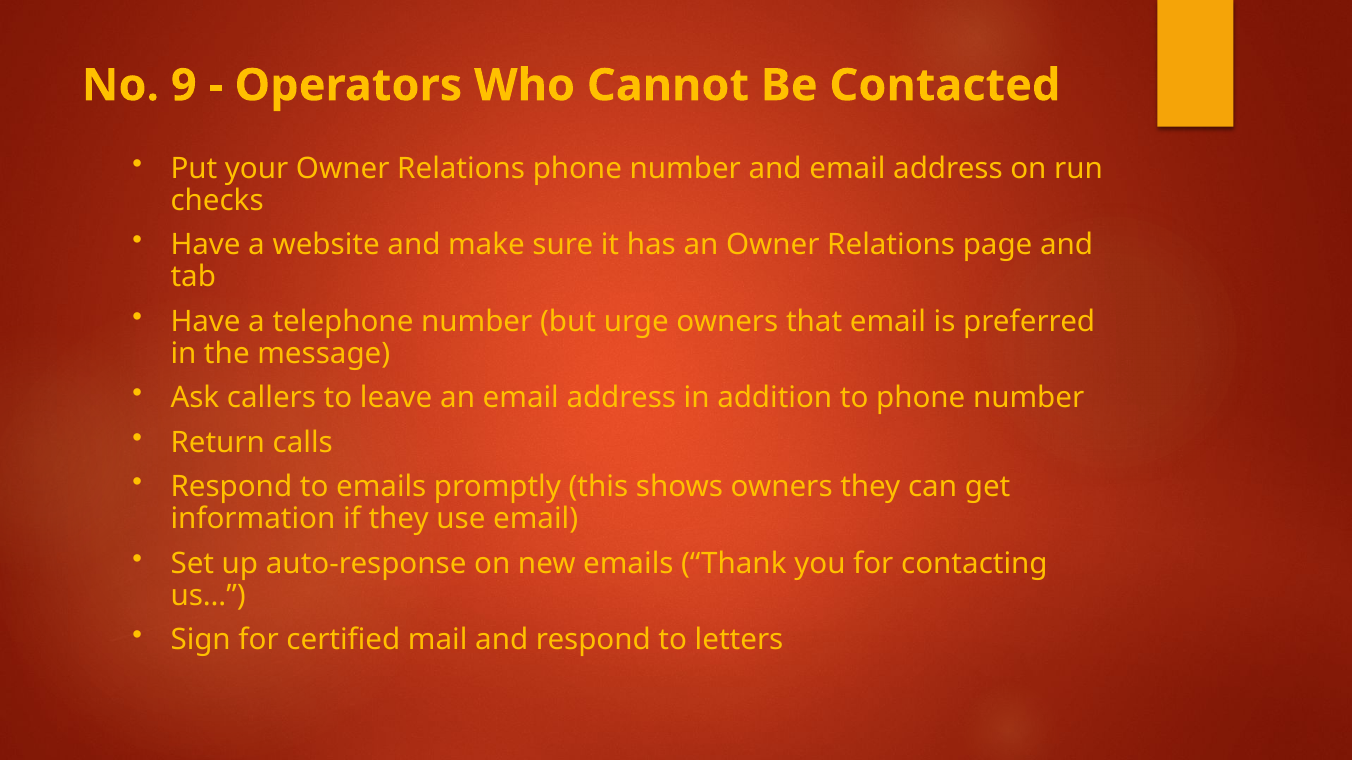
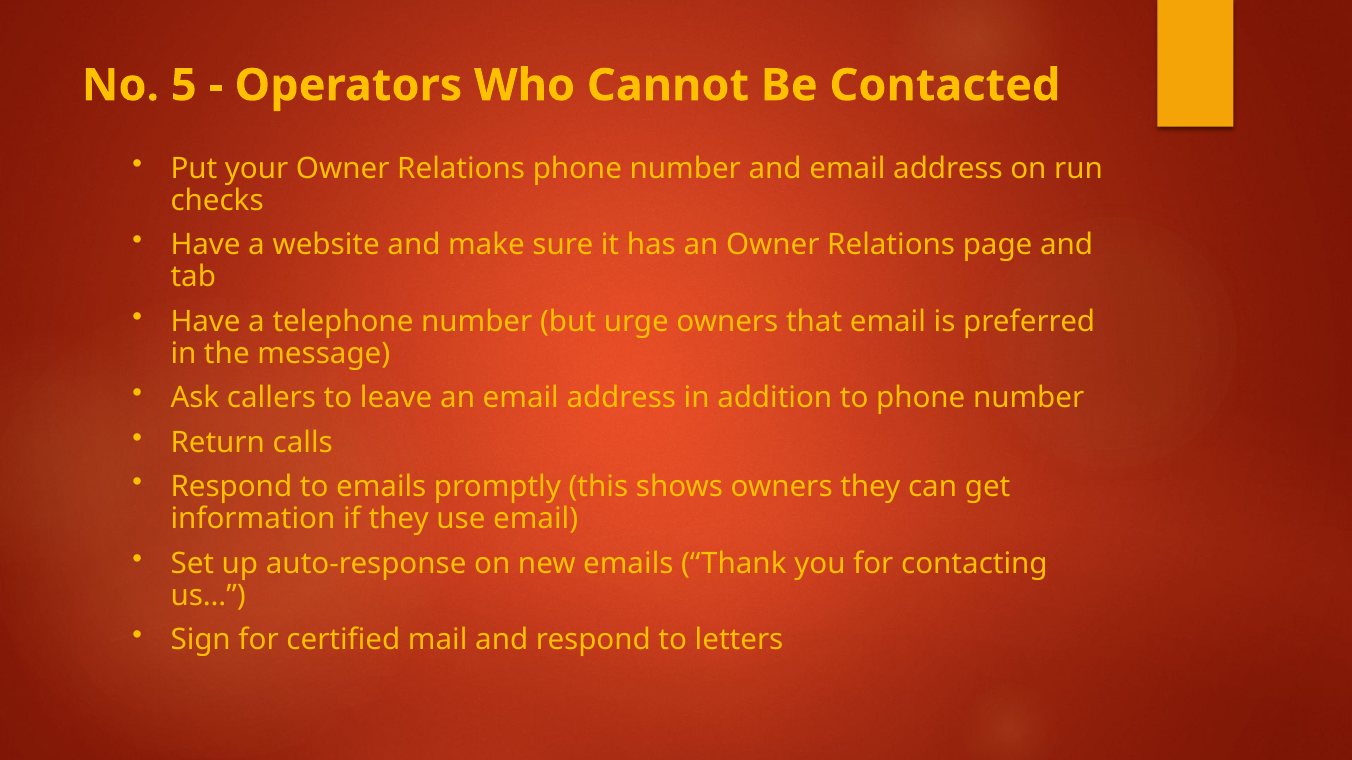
9: 9 -> 5
